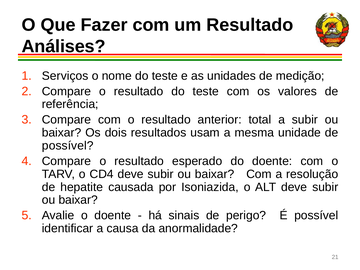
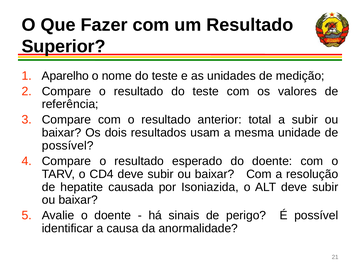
Análises: Análises -> Superior
Serviços: Serviços -> Aparelho
